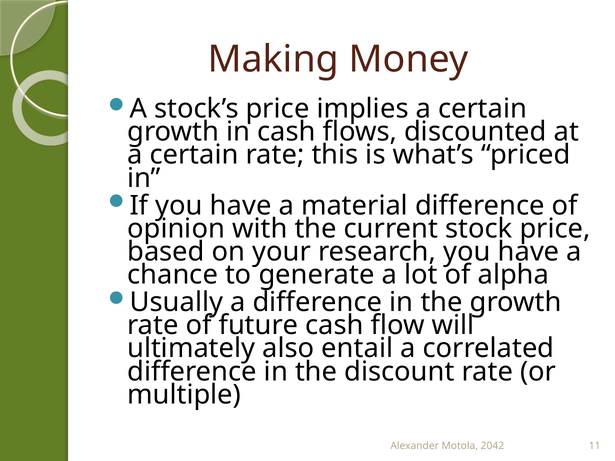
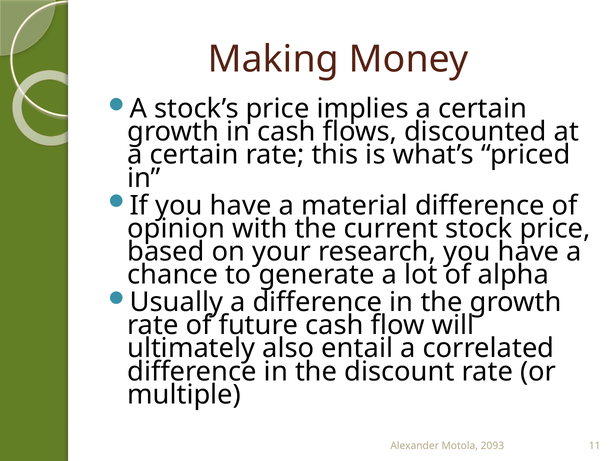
2042: 2042 -> 2093
